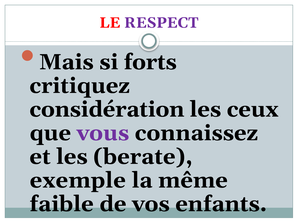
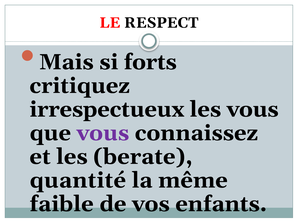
RESPECT colour: purple -> black
considération: considération -> irrespectueux
les ceux: ceux -> vous
exemple: exemple -> quantité
